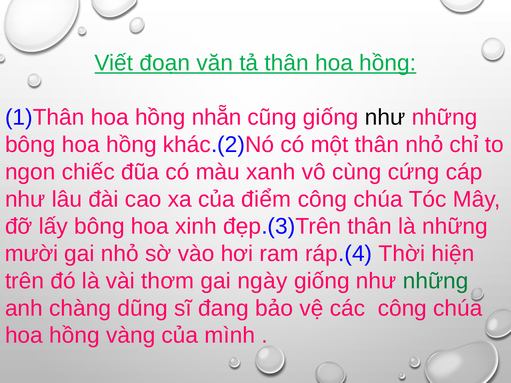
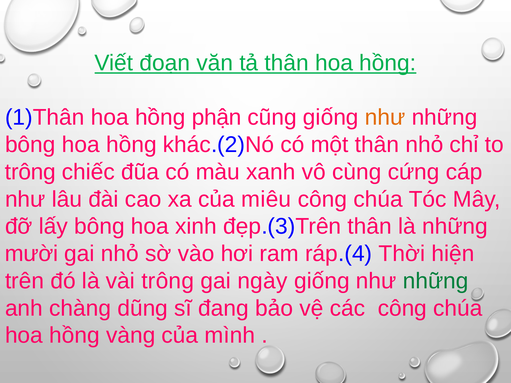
nhẵn: nhẵn -> phận
như at (385, 118) colour: black -> orange
ngon at (30, 172): ngon -> trông
điểm: điểm -> miêu
vài thơm: thơm -> trông
